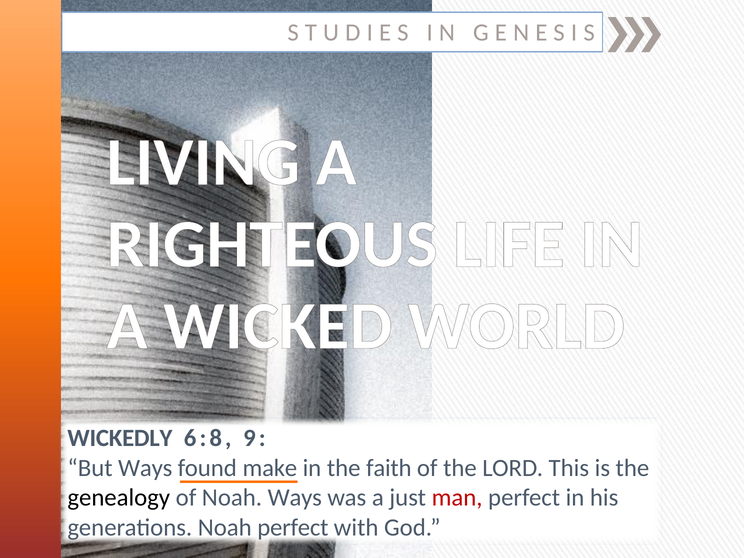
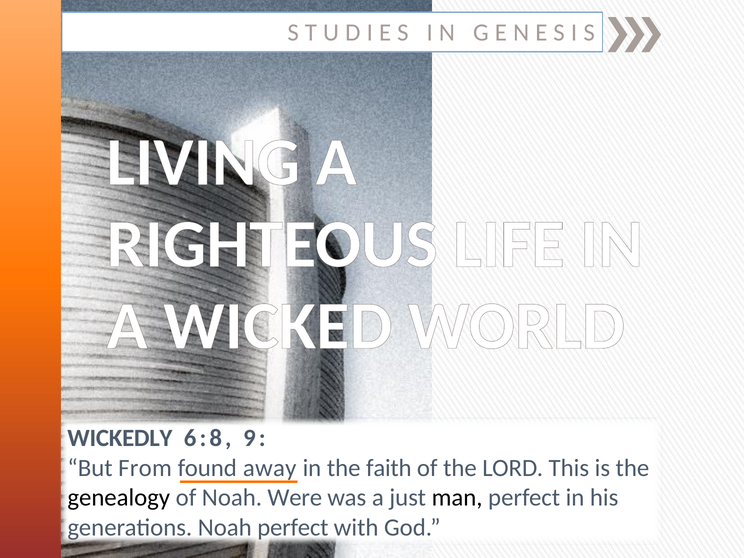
But Ways: Ways -> From
make: make -> away
Noah Ways: Ways -> Were
man colour: red -> black
